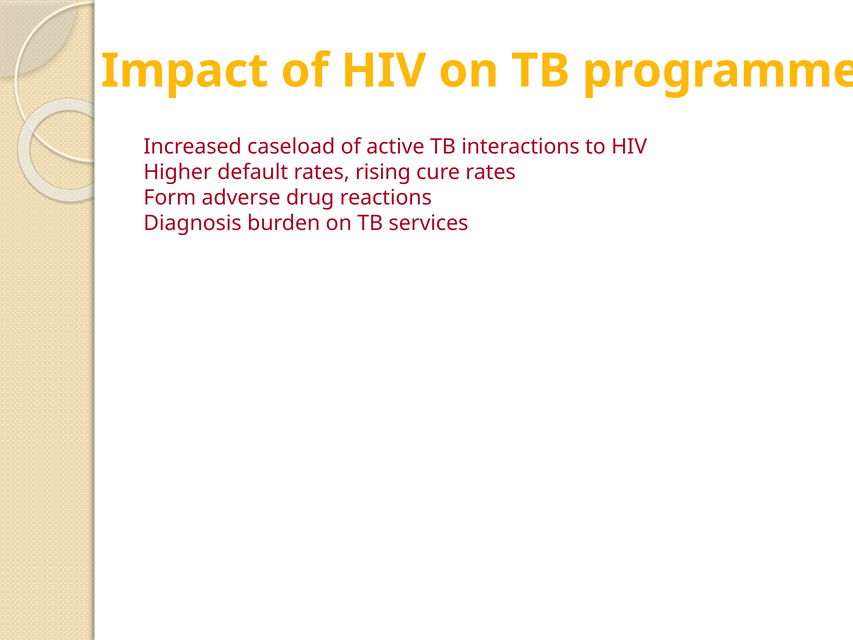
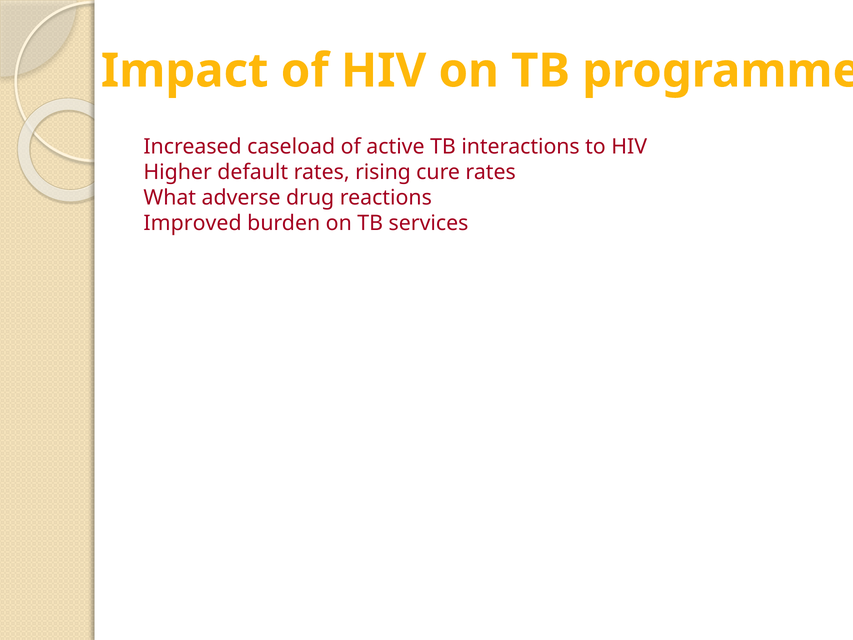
Form: Form -> What
Diagnosis: Diagnosis -> Improved
